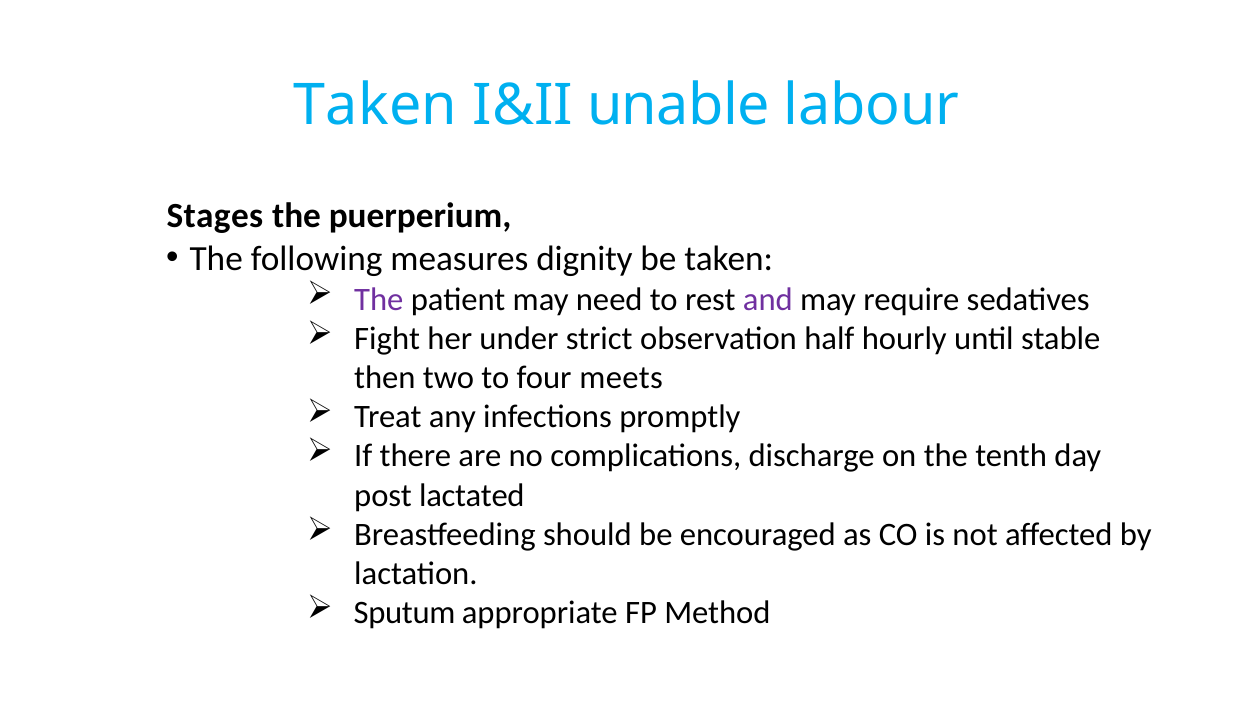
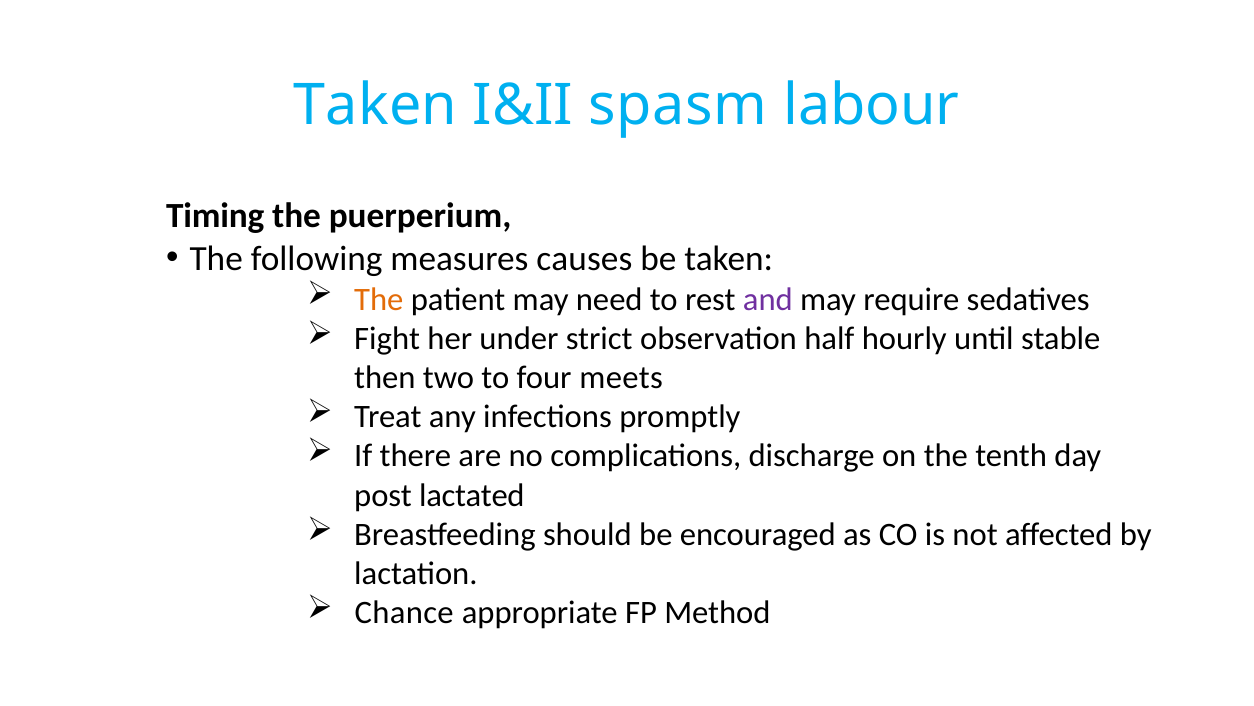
unable: unable -> spasm
Stages: Stages -> Timing
dignity: dignity -> causes
The at (379, 299) colour: purple -> orange
Sputum: Sputum -> Chance
